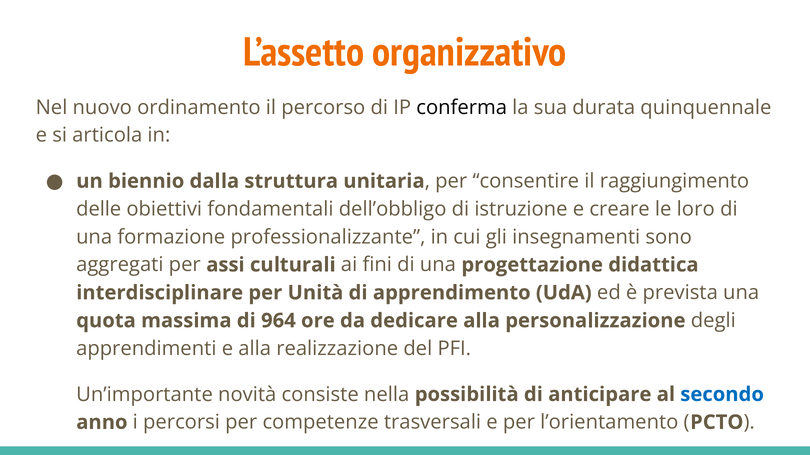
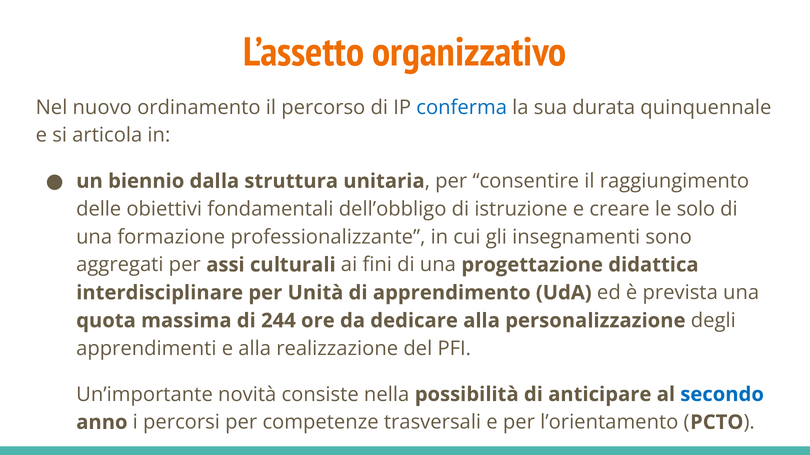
conferma colour: black -> blue
loro: loro -> solo
964: 964 -> 244
